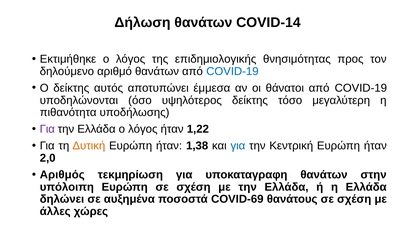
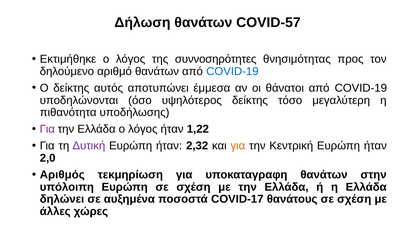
COVID-14: COVID-14 -> COVID-57
επιδημιολογικής: επιδημιολογικής -> συννοσηρότητες
Δυτική colour: orange -> purple
1,38: 1,38 -> 2,32
για at (238, 146) colour: blue -> orange
COVID-69: COVID-69 -> COVID-17
